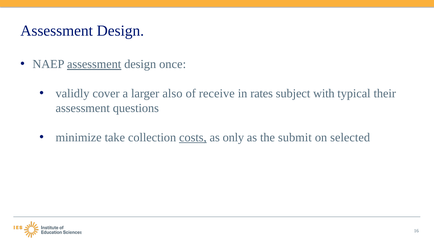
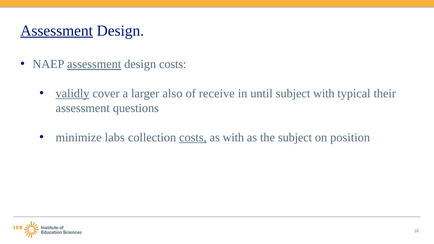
Assessment at (57, 31) underline: none -> present
design once: once -> costs
validly underline: none -> present
rates: rates -> until
take: take -> labs
as only: only -> with
the submit: submit -> subject
selected: selected -> position
